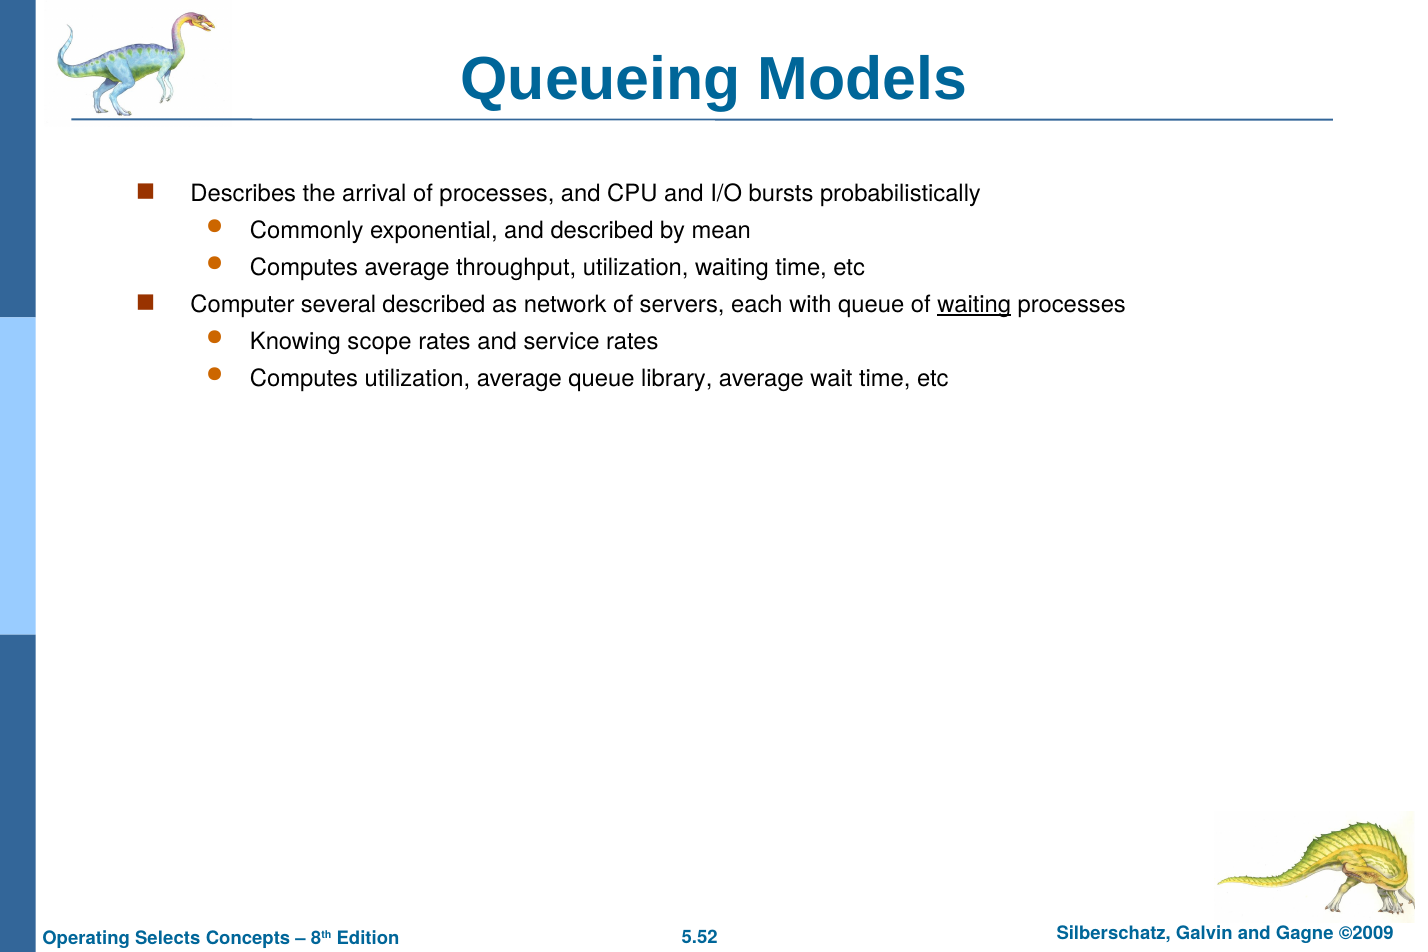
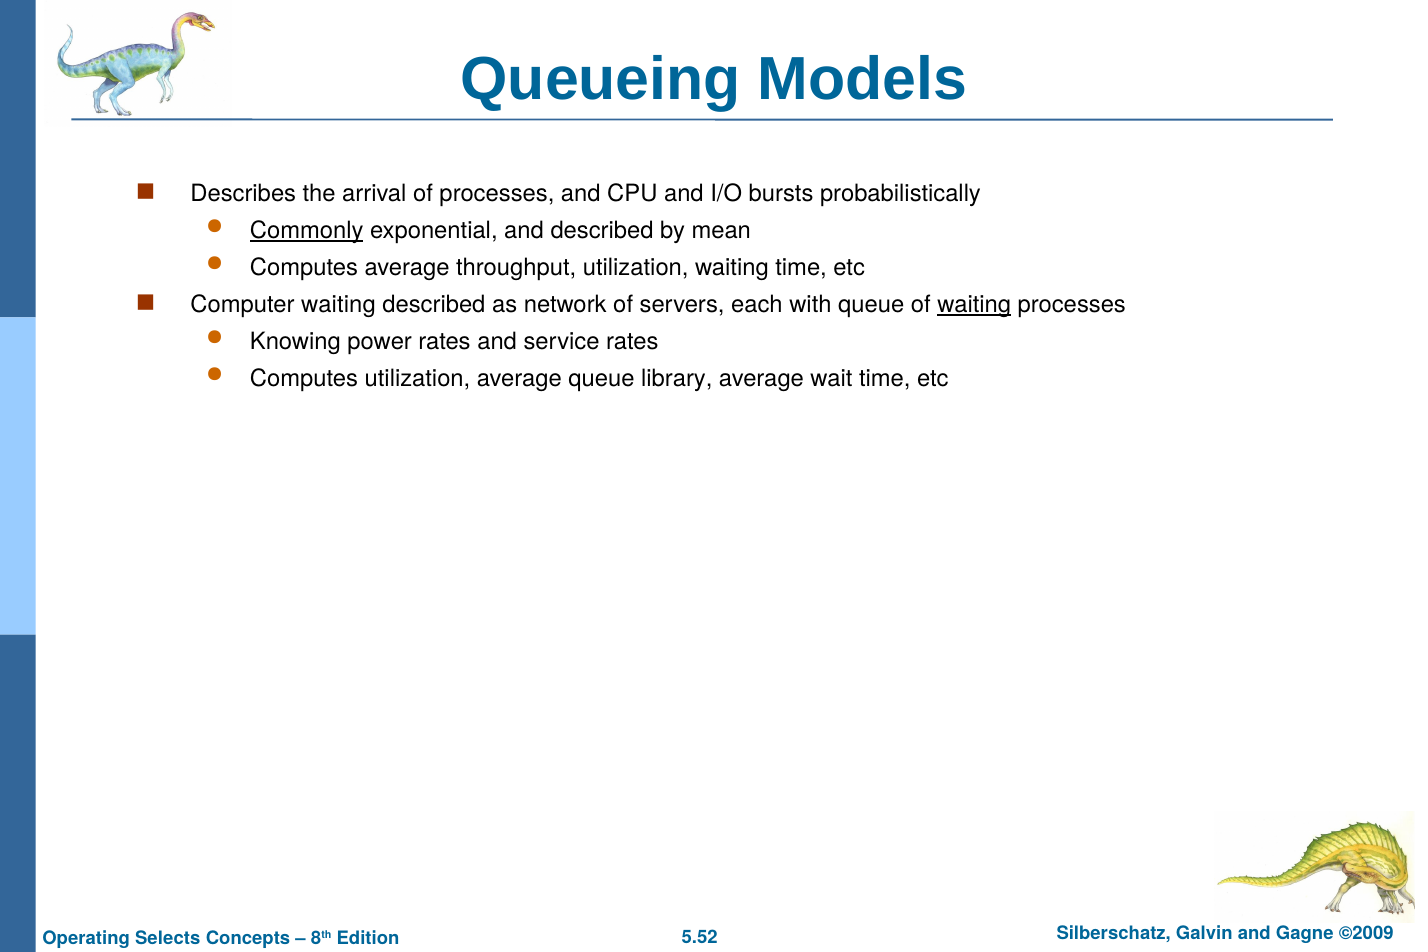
Commonly underline: none -> present
Computer several: several -> waiting
scope: scope -> power
